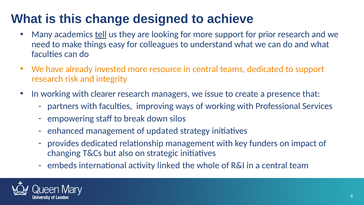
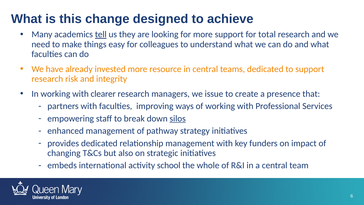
prior: prior -> total
silos underline: none -> present
updated: updated -> pathway
linked: linked -> school
